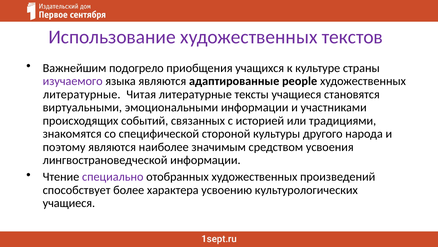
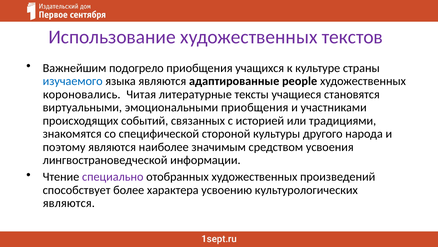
изучаемого colour: purple -> blue
литературные at (82, 94): литературные -> короновались
эмоциональными информации: информации -> приобщения
учащиеся at (69, 203): учащиеся -> являются
